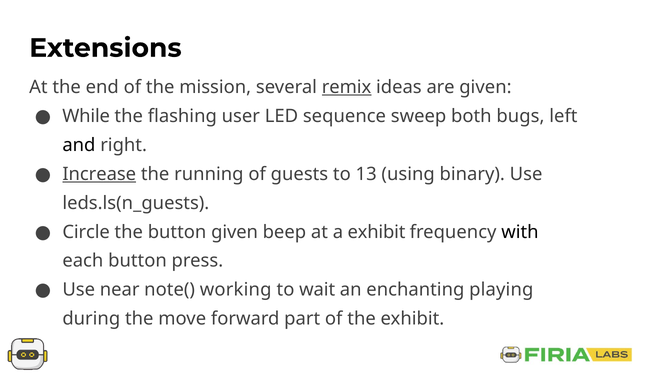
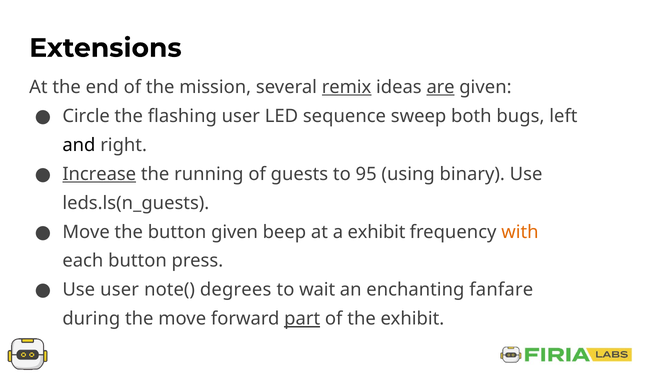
are underline: none -> present
While: While -> Circle
13: 13 -> 95
Circle at (86, 232): Circle -> Move
with colour: black -> orange
Use near: near -> user
working: working -> degrees
playing: playing -> fanfare
part underline: none -> present
